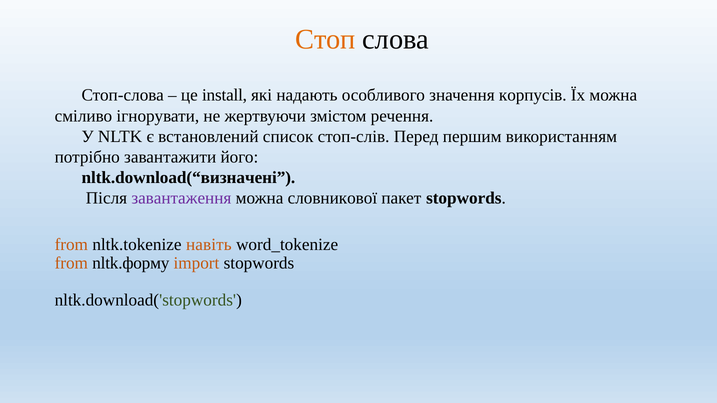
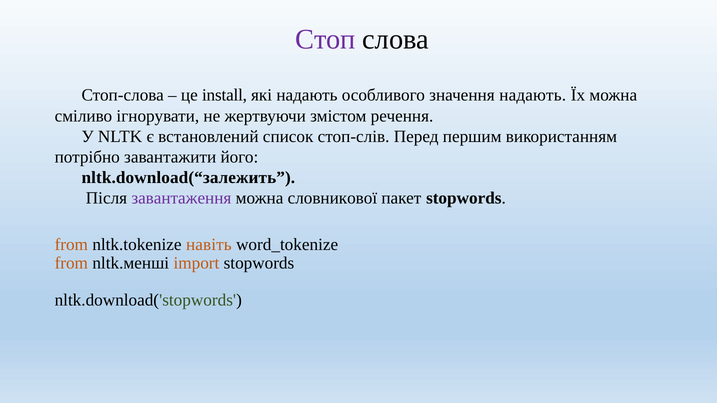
Стоп colour: orange -> purple
значення корпусів: корпусів -> надають
nltk.download(“визначені: nltk.download(“визначені -> nltk.download(“залежить
nltk.форму: nltk.форму -> nltk.менші
